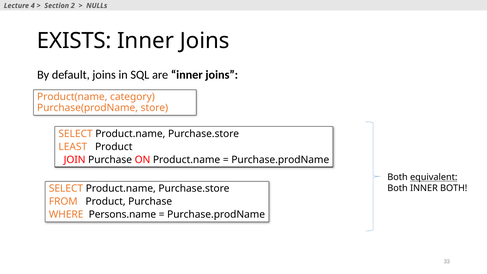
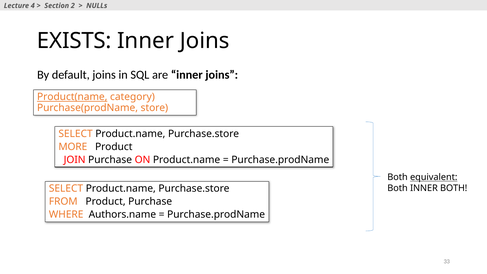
Product(name underline: none -> present
LEAST: LEAST -> MORE
Persons.name: Persons.name -> Authors.name
